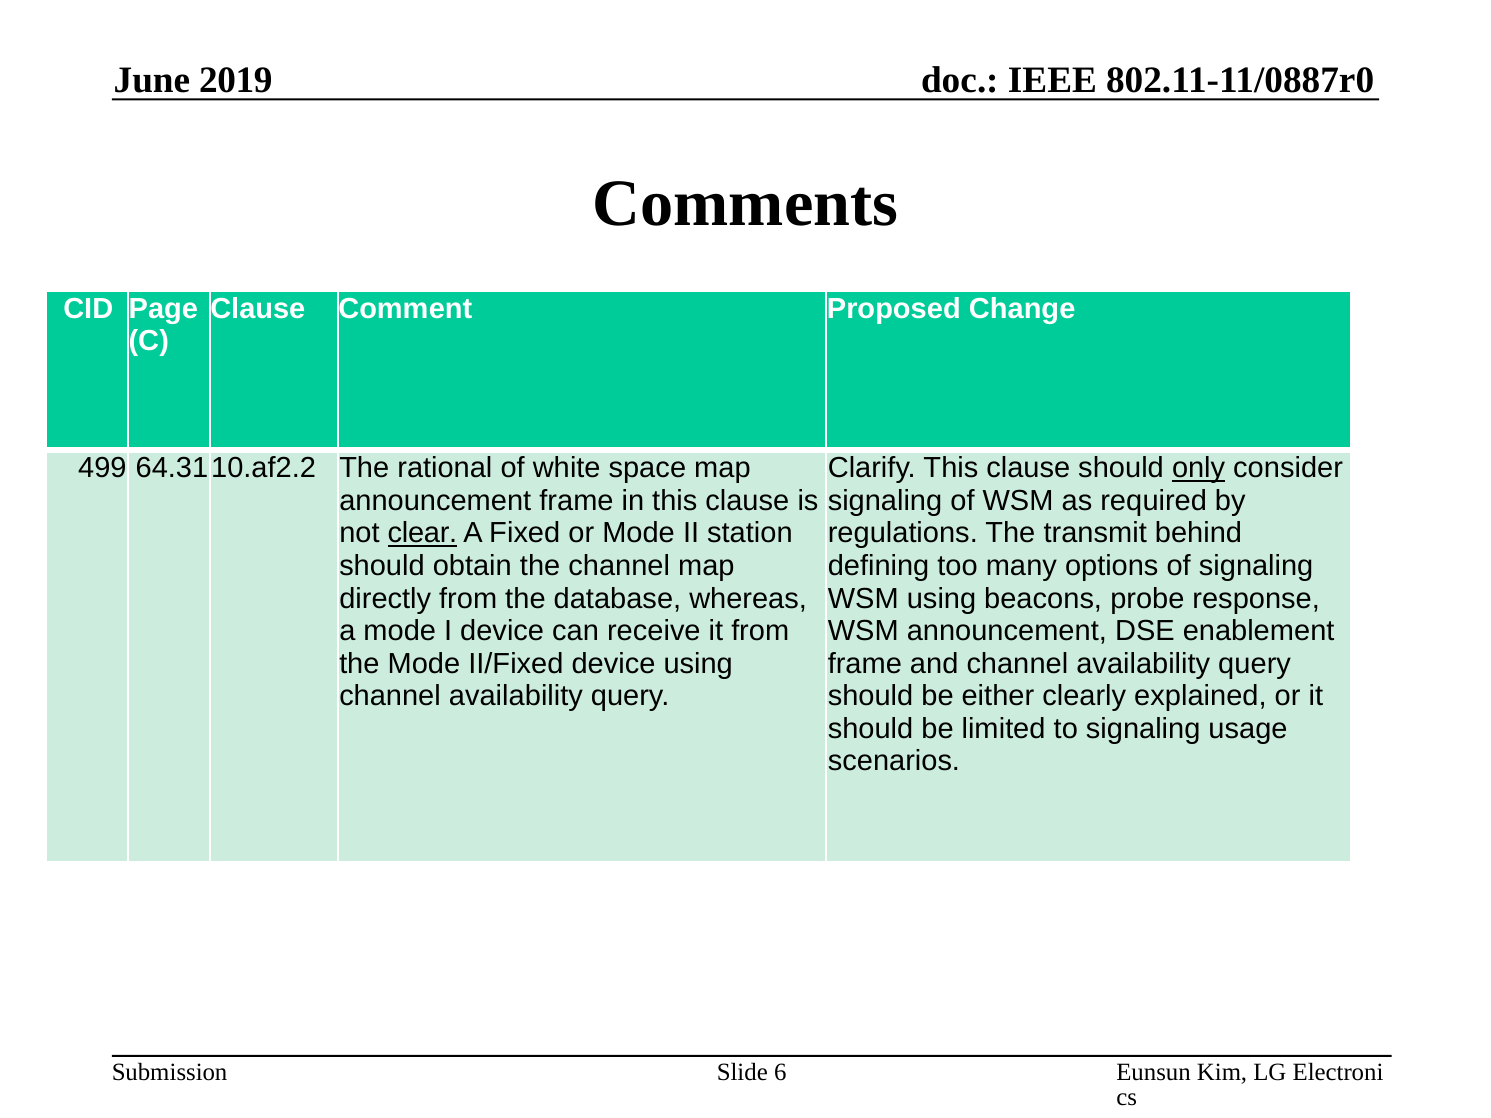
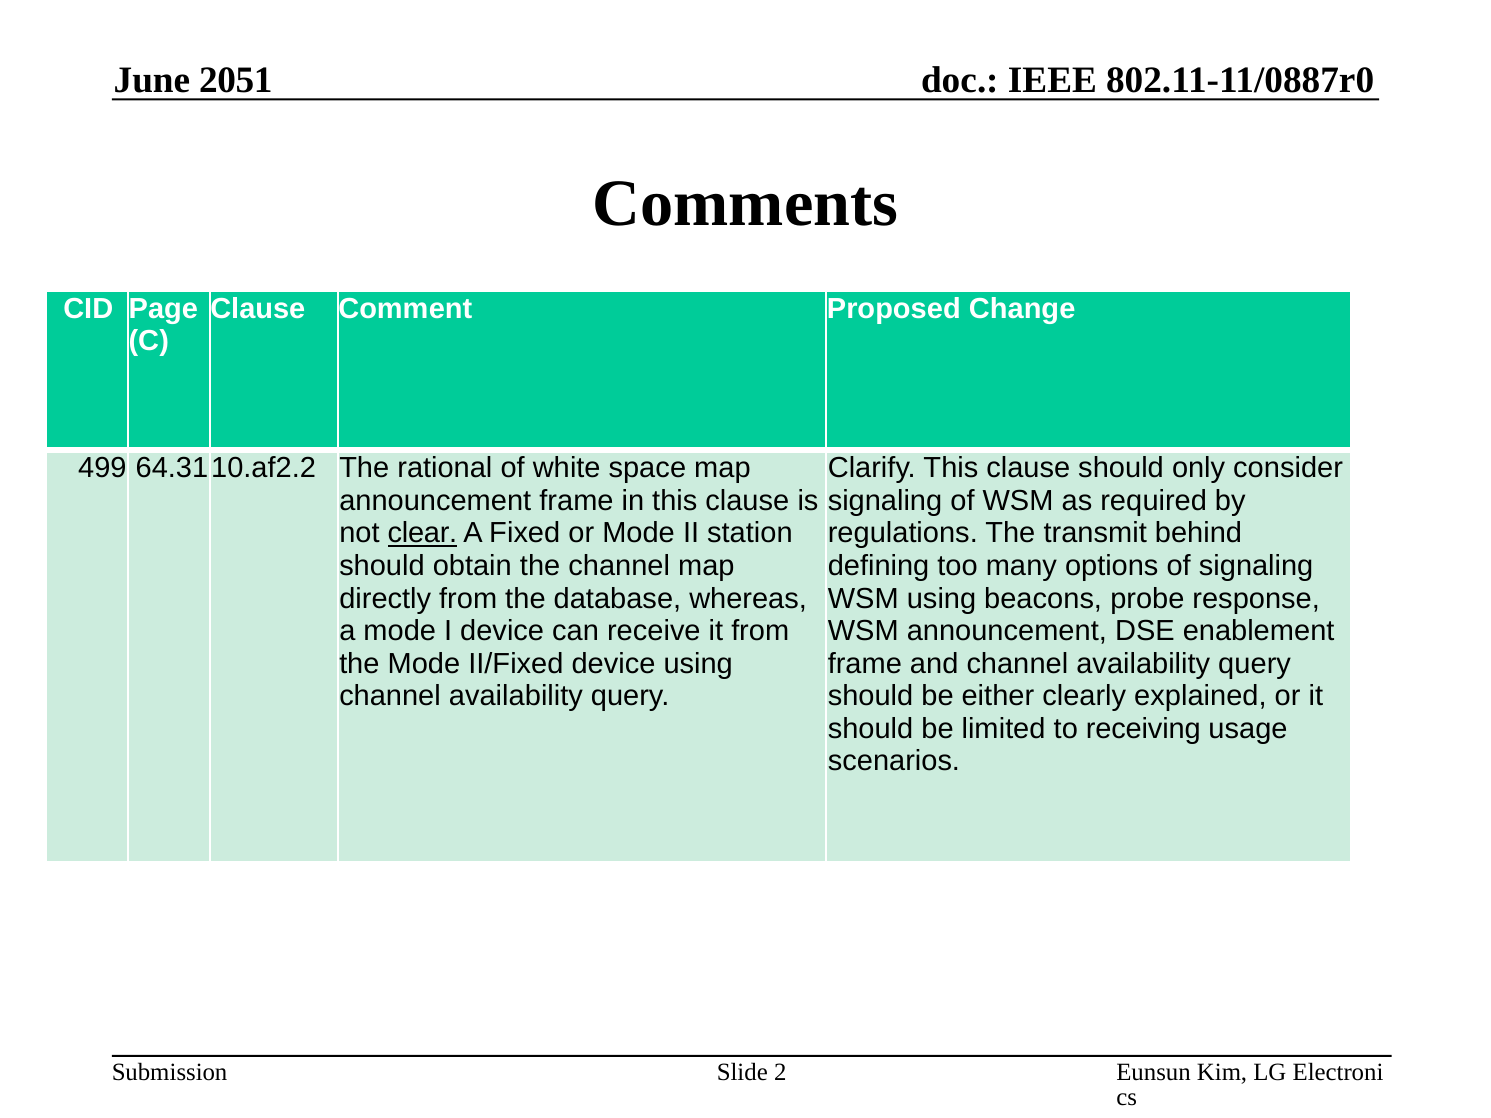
2019: 2019 -> 2051
only underline: present -> none
to signaling: signaling -> receiving
6: 6 -> 2
